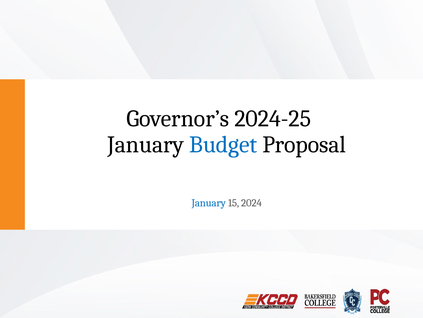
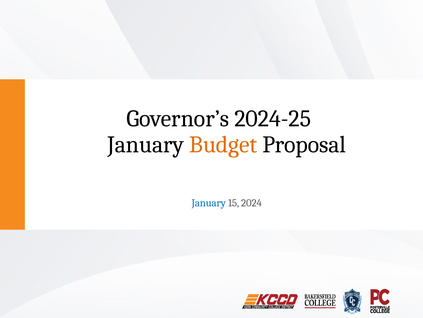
Budget colour: blue -> orange
